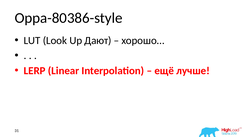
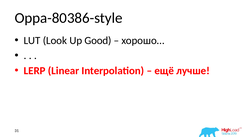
Дают: Дают -> Good
